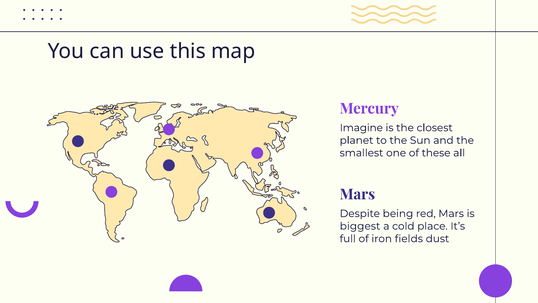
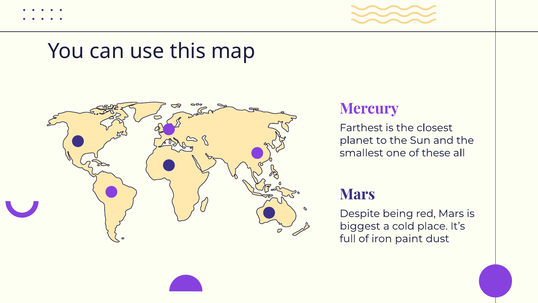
Imagine: Imagine -> Farthest
fields: fields -> paint
